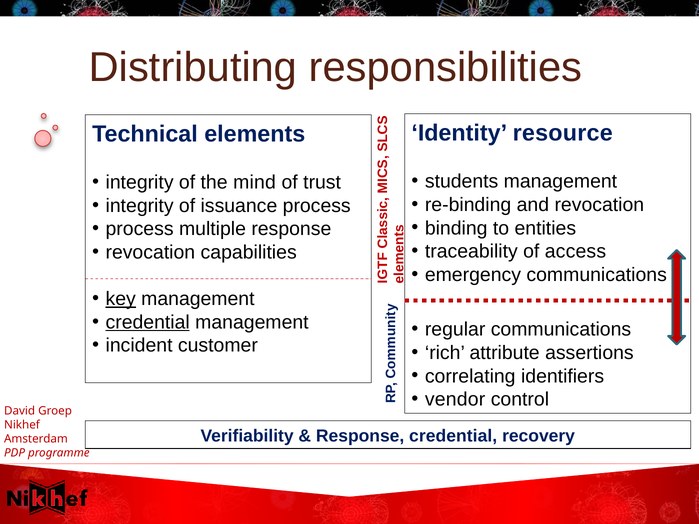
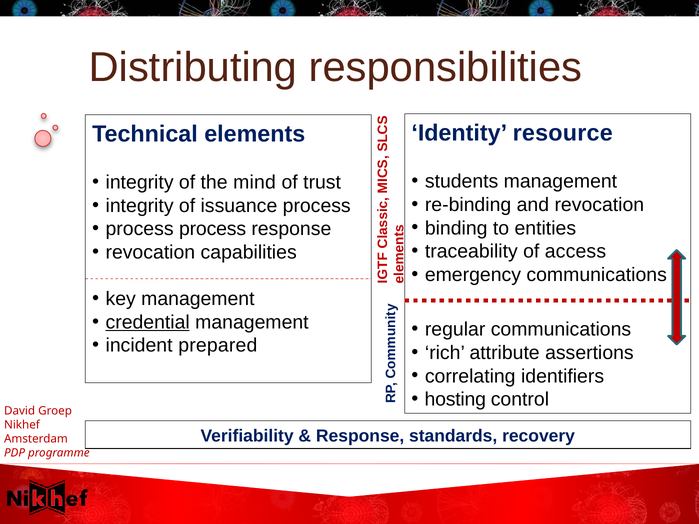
process multiple: multiple -> process
key underline: present -> none
customer: customer -> prepared
vendor: vendor -> hosting
Response credential: credential -> standards
